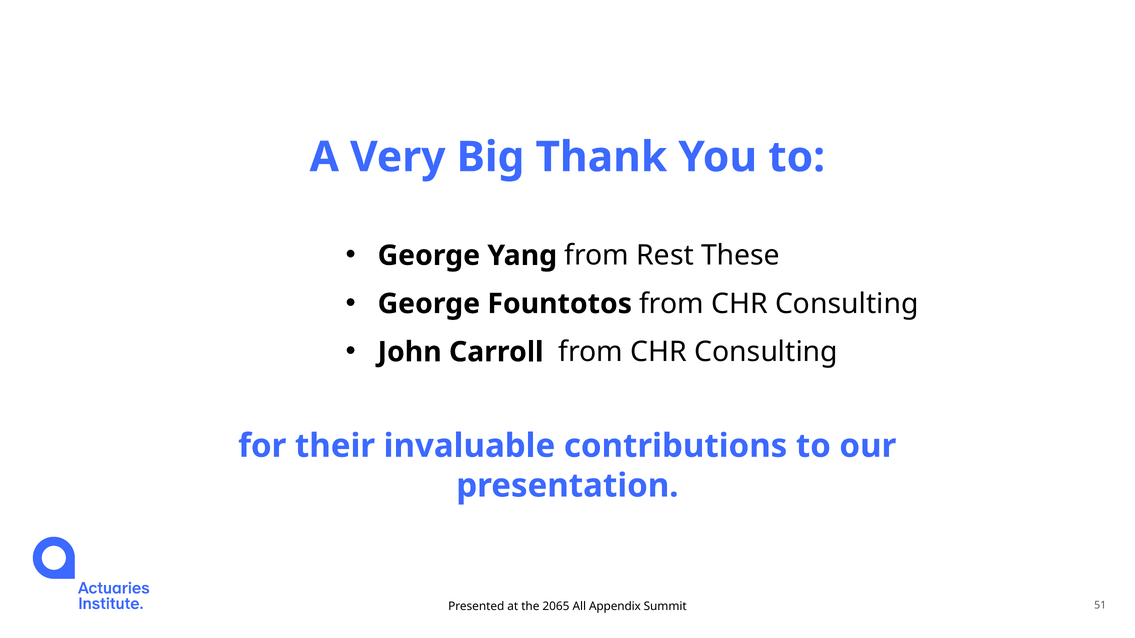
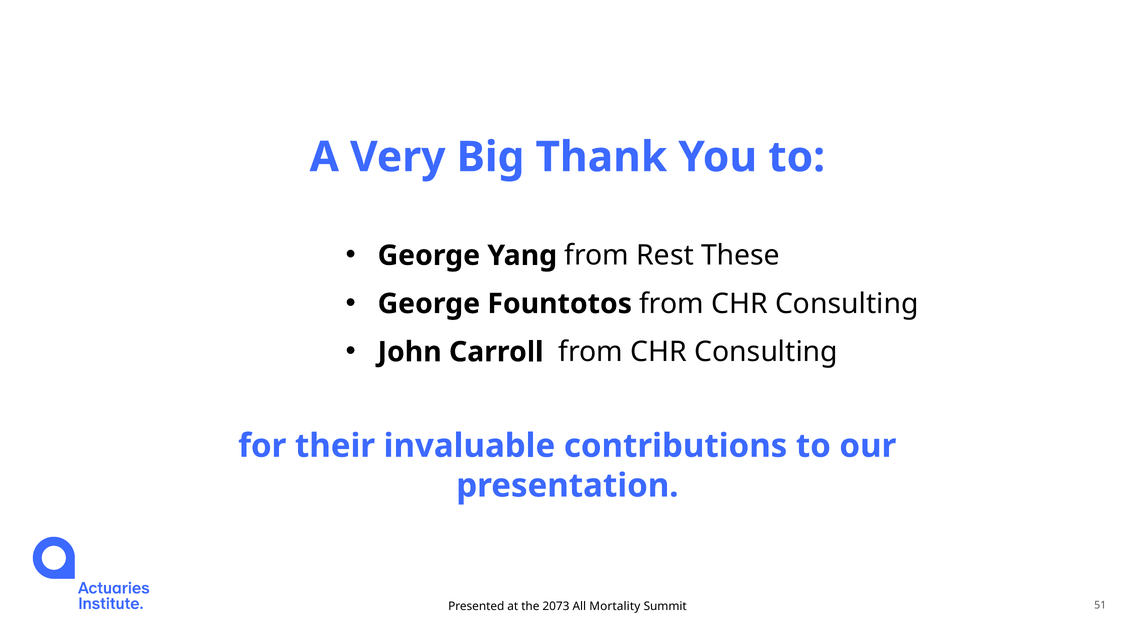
2065: 2065 -> 2073
Appendix: Appendix -> Mortality
